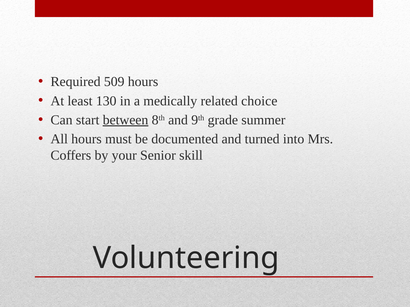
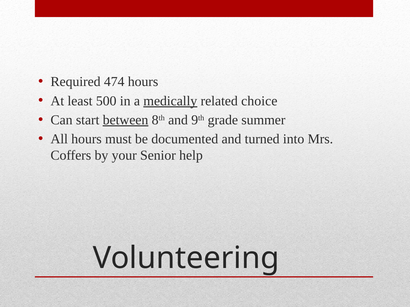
509: 509 -> 474
130: 130 -> 500
medically underline: none -> present
skill: skill -> help
